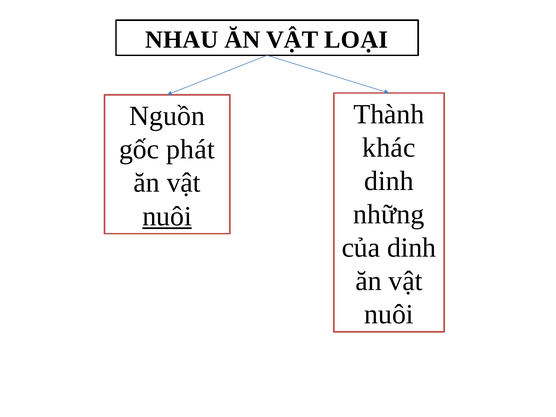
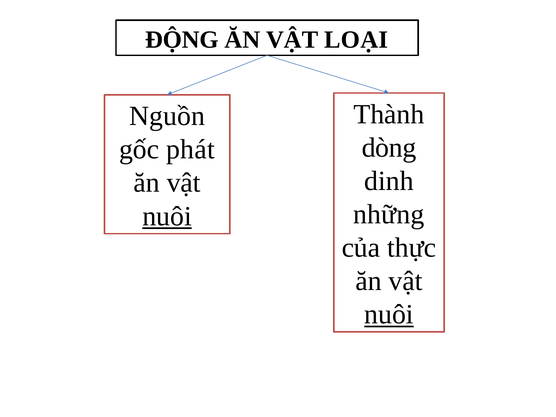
NHAU: NHAU -> ĐỘNG
khác: khác -> dòng
của dinh: dinh -> thực
nuôi at (389, 314) underline: none -> present
